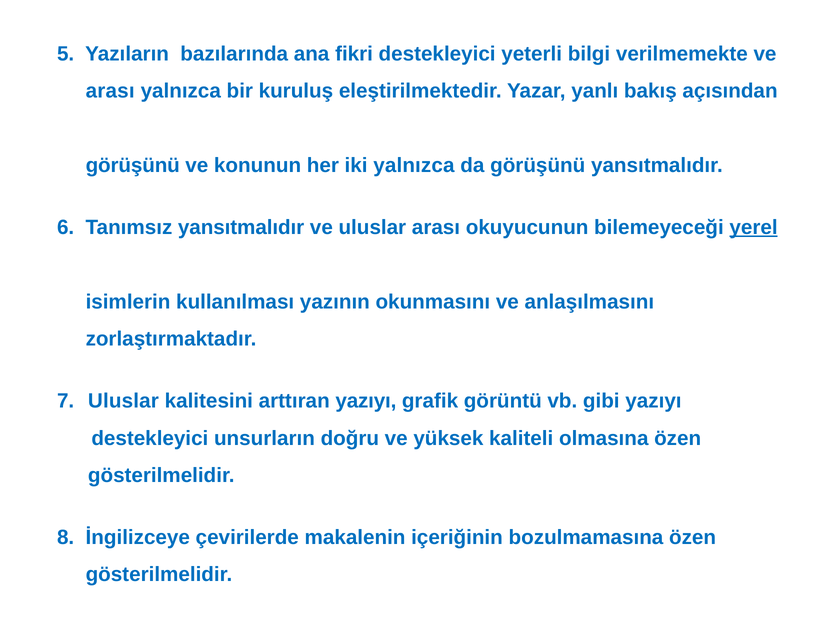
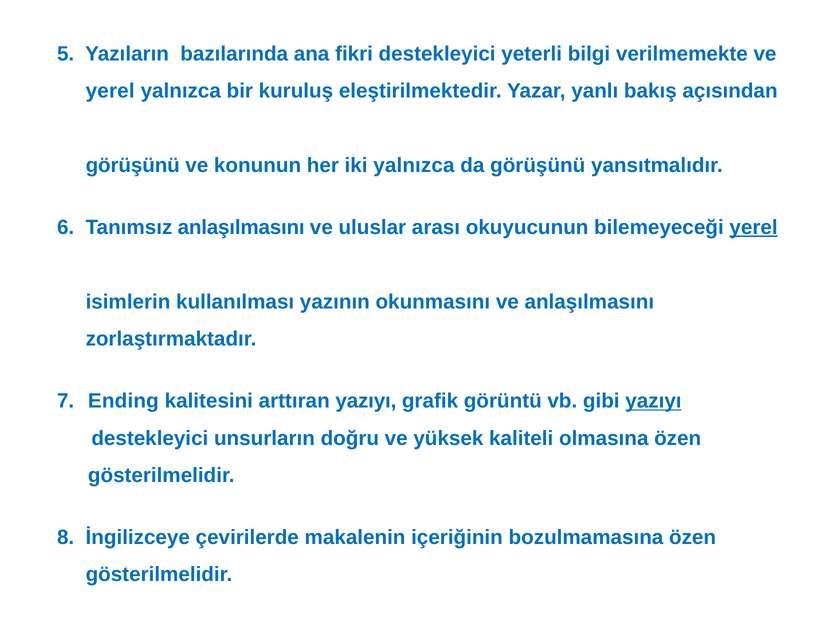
arası at (110, 91): arası -> yerel
Tanımsız yansıtmalıdır: yansıtmalıdır -> anlaşılmasını
Uluslar at (123, 401): Uluslar -> Ending
yazıyı at (653, 401) underline: none -> present
